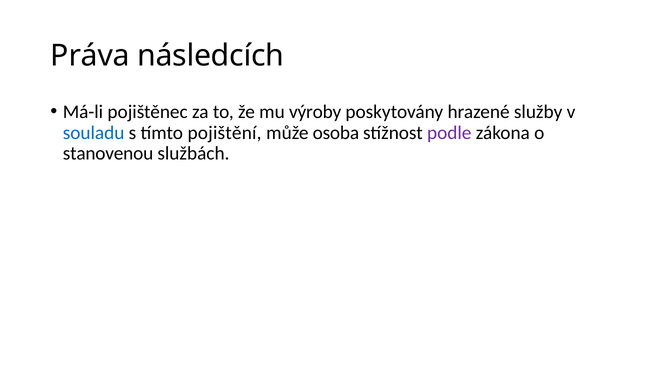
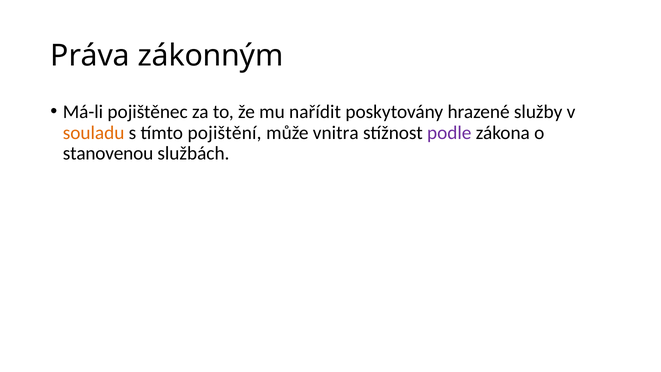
následcích: následcích -> zákonným
výroby: výroby -> nařídit
souladu colour: blue -> orange
osoba: osoba -> vnitra
